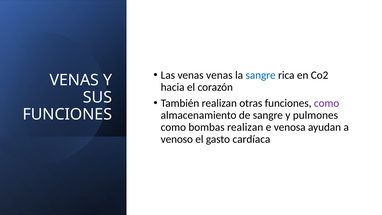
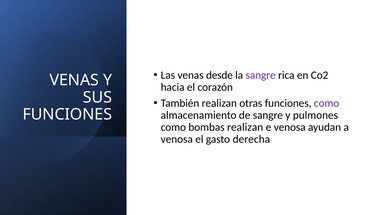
venas venas: venas -> desde
sangre at (261, 75) colour: blue -> purple
venoso at (177, 139): venoso -> venosa
cardíaca: cardíaca -> derecha
